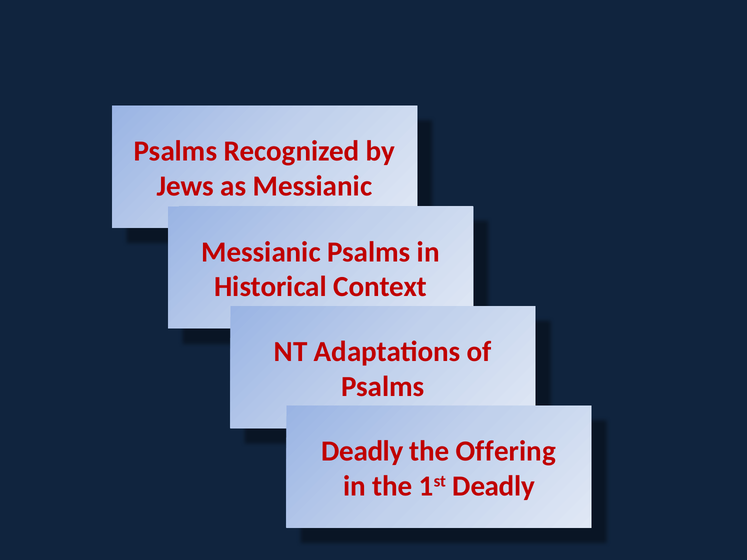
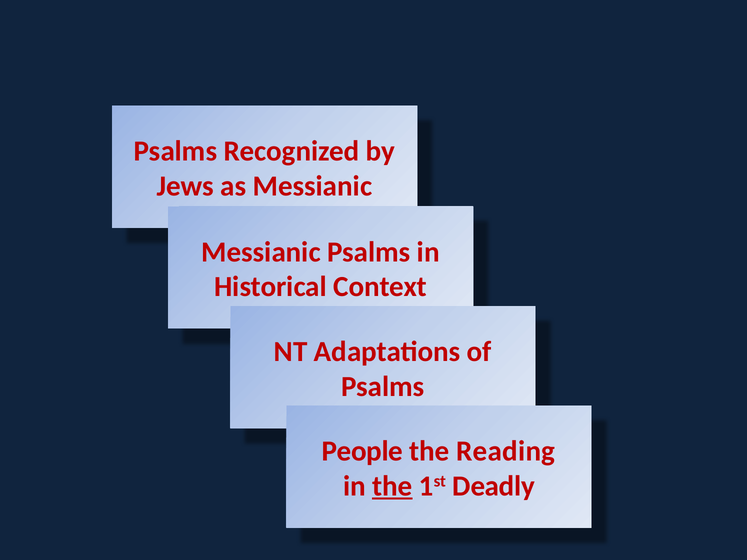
Deadly at (362, 451): Deadly -> People
Offering: Offering -> Reading
the at (392, 486) underline: none -> present
